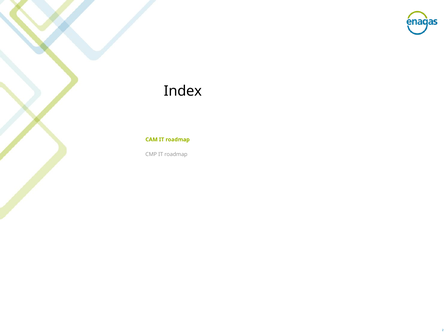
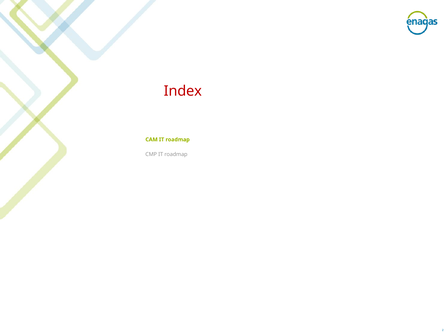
Index colour: black -> red
